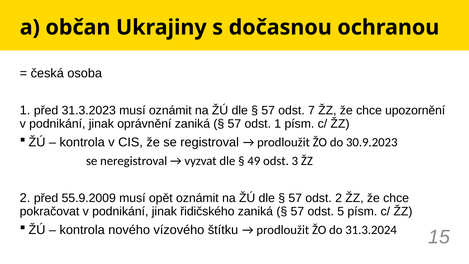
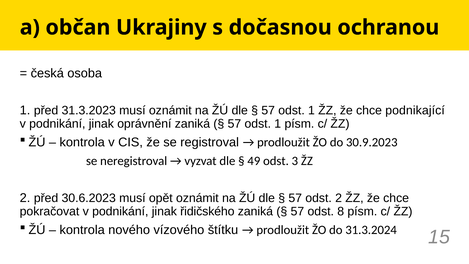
7 at (311, 110): 7 -> 1
upozornění: upozornění -> podnikající
55.9.2009: 55.9.2009 -> 30.6.2023
5: 5 -> 8
